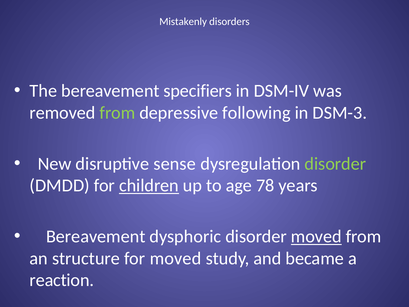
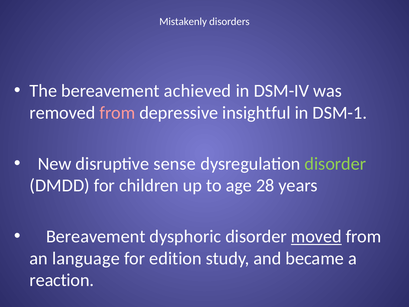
specifiers: specifiers -> achieved
from at (117, 113) colour: light green -> pink
following: following -> insightful
DSM-3: DSM-3 -> DSM-1
children underline: present -> none
78: 78 -> 28
structure: structure -> language
for moved: moved -> edition
